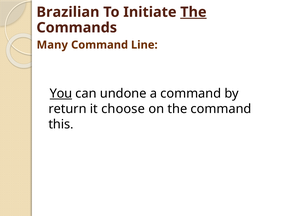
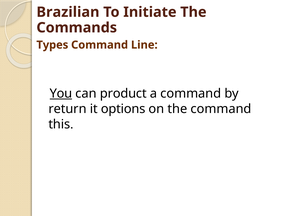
The at (193, 12) underline: present -> none
Many: Many -> Types
undone: undone -> product
choose: choose -> options
